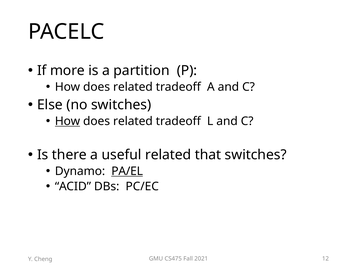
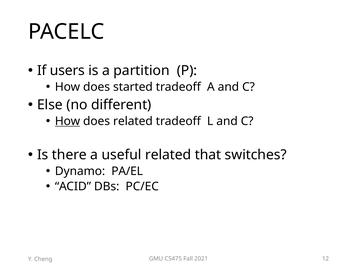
more: more -> users
related at (133, 87): related -> started
no switches: switches -> different
PA/EL underline: present -> none
